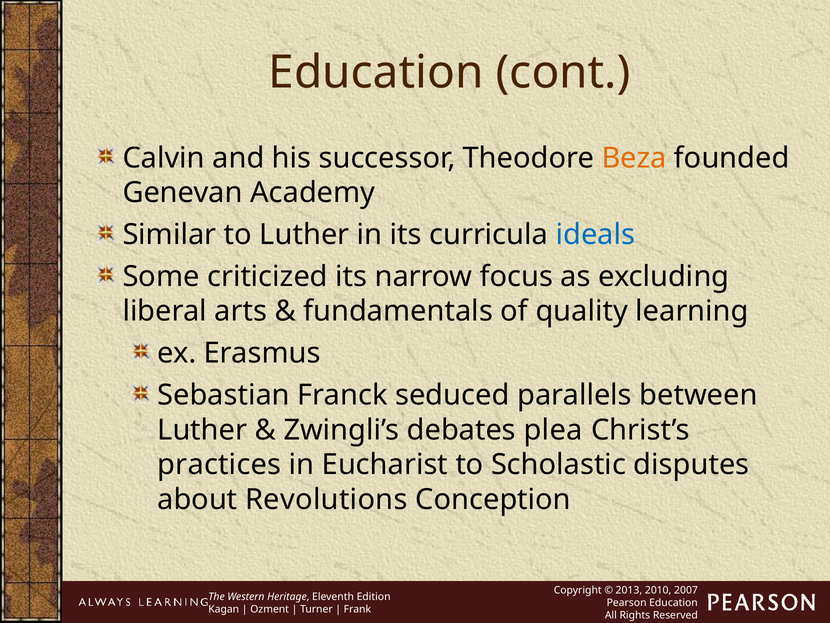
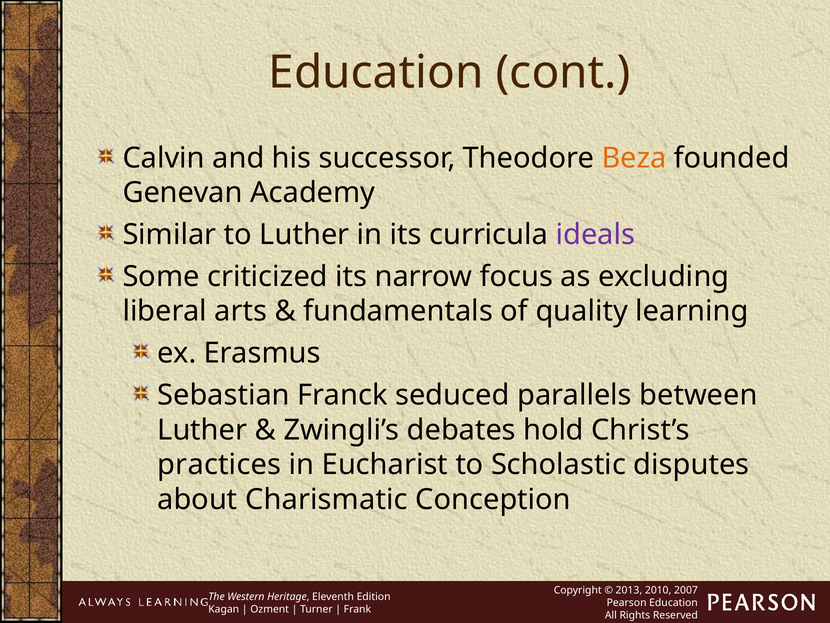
ideals colour: blue -> purple
plea: plea -> hold
Revolutions: Revolutions -> Charismatic
